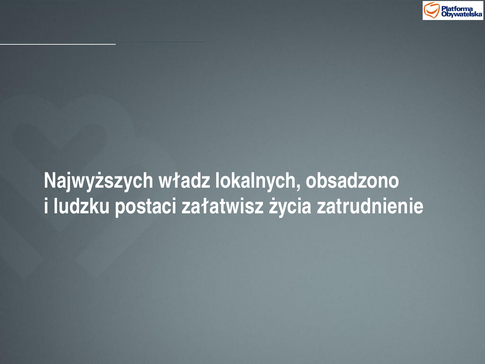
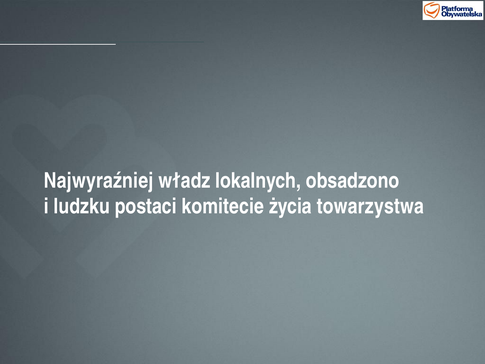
Najwyższych: Najwyższych -> Najwyraźniej
załatwisz: załatwisz -> komitecie
zatrudnienie: zatrudnienie -> towarzystwa
